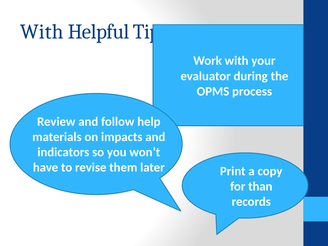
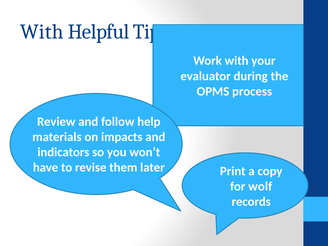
than: than -> wolf
